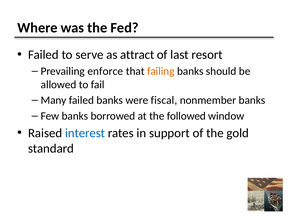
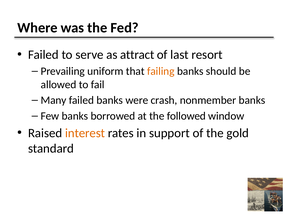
enforce: enforce -> uniform
fiscal: fiscal -> crash
interest colour: blue -> orange
